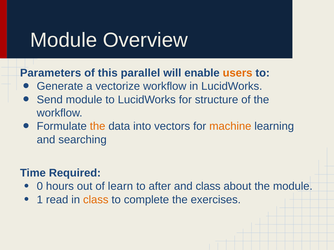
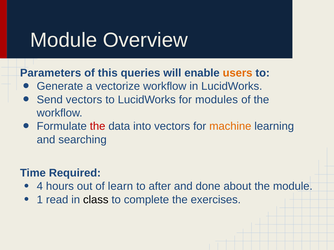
parallel: parallel -> queries
Send module: module -> vectors
structure: structure -> modules
the at (98, 127) colour: orange -> red
0: 0 -> 4
and class: class -> done
class at (96, 200) colour: orange -> black
